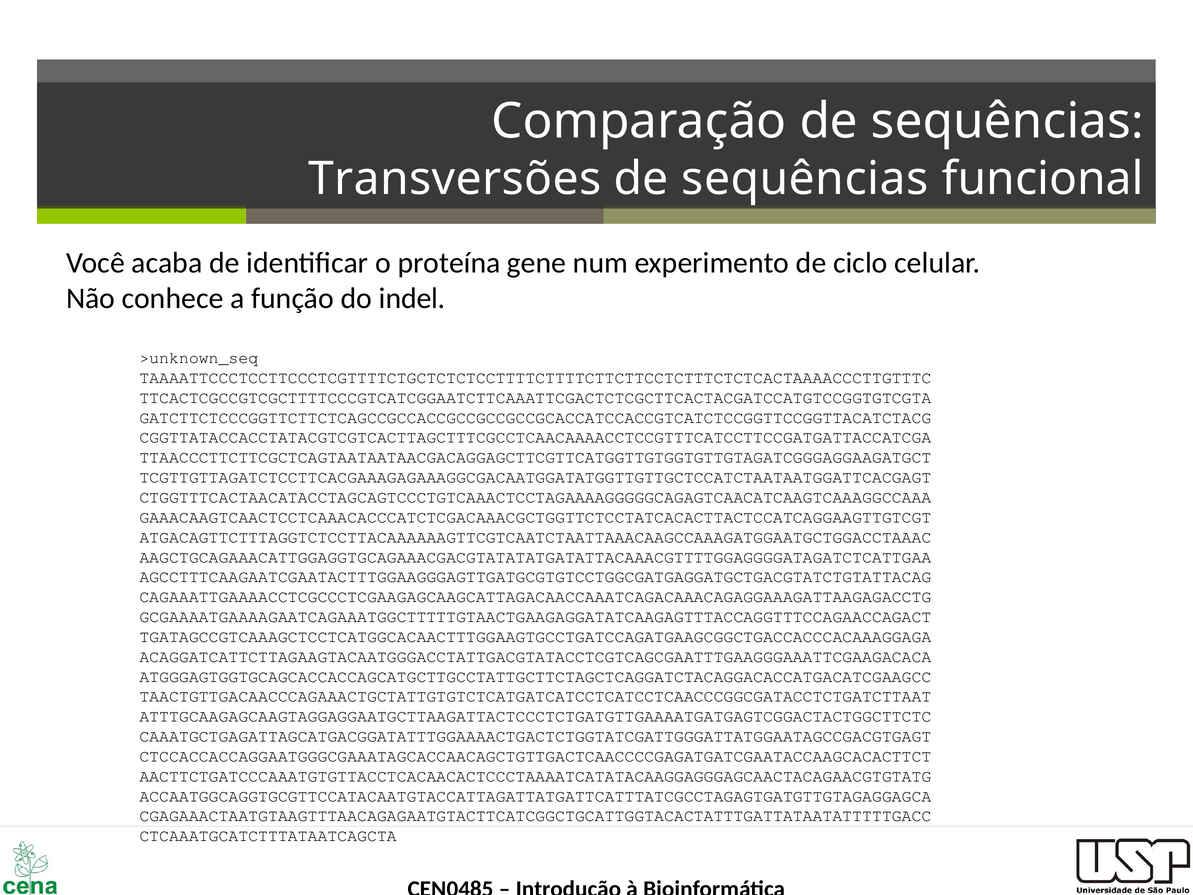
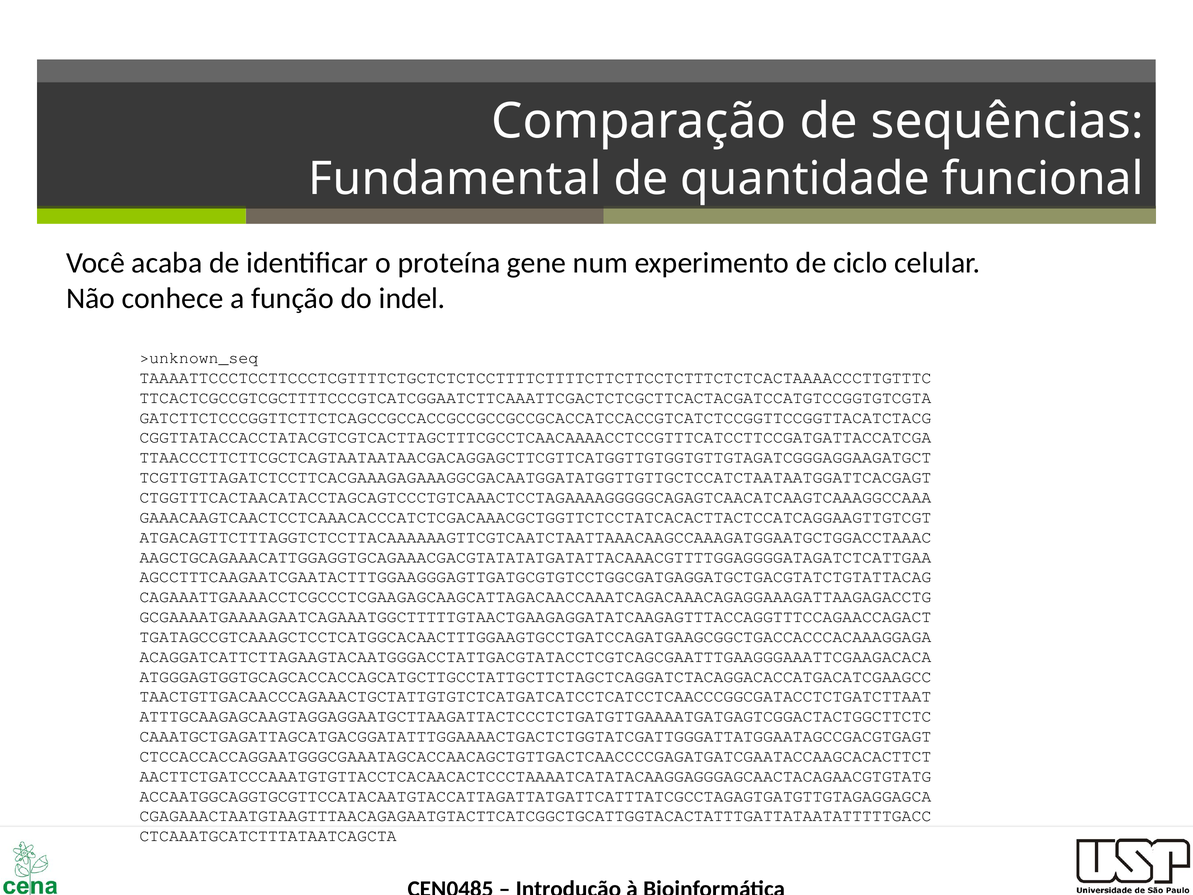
Transversões: Transversões -> Fundamental
sequências at (805, 179): sequências -> quantidade
